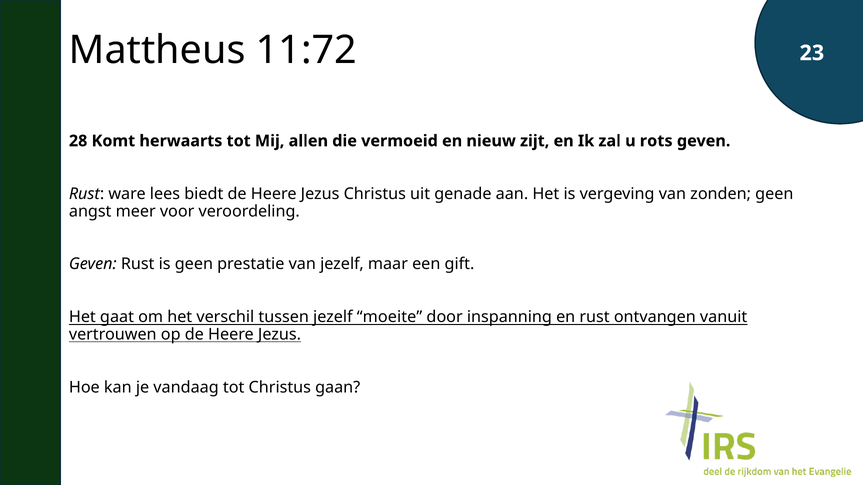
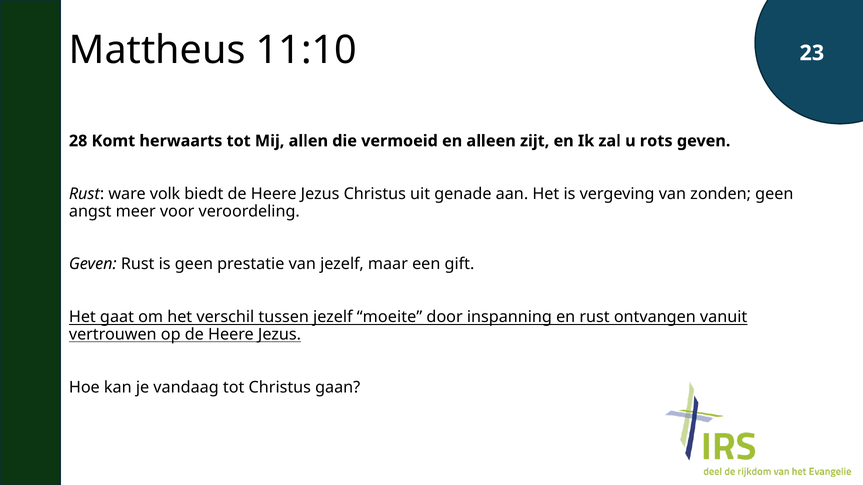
11:72: 11:72 -> 11:10
nieuw: nieuw -> alleen
lees: lees -> volk
